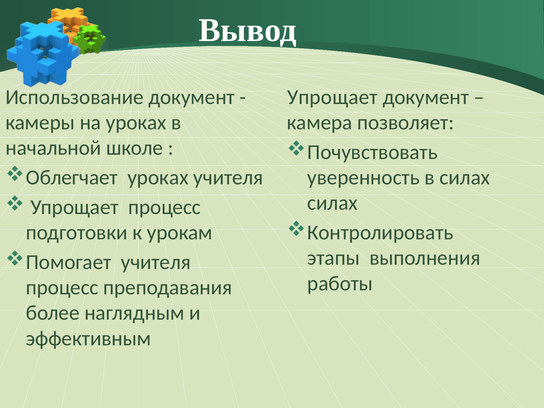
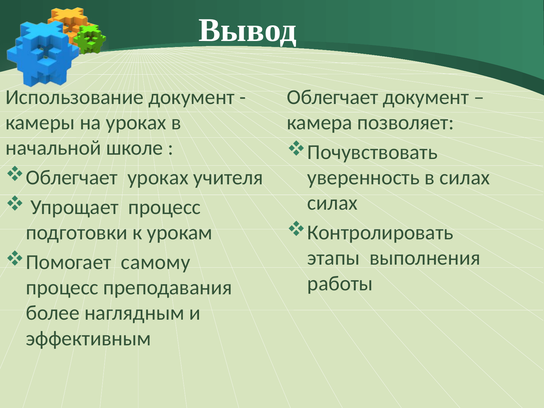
Упрощает at (332, 97): Упрощает -> Облегчает
Помогает учителя: учителя -> самому
